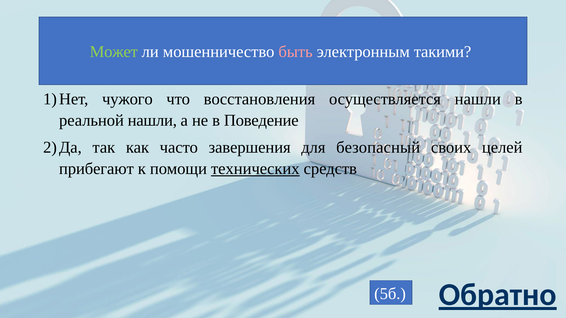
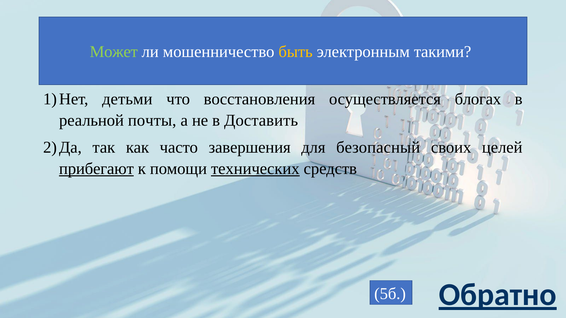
быть colour: pink -> yellow
чужого: чужого -> детьми
осуществляется нашли: нашли -> блогах
реальной нашли: нашли -> почты
Поведение: Поведение -> Доставить
прибегают underline: none -> present
